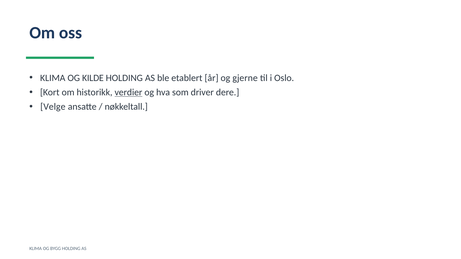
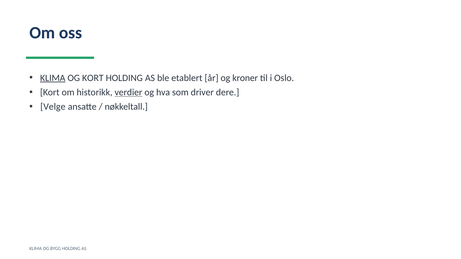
KLIMA at (53, 78) underline: none -> present
OG KILDE: KILDE -> KORT
gjerne: gjerne -> kroner
